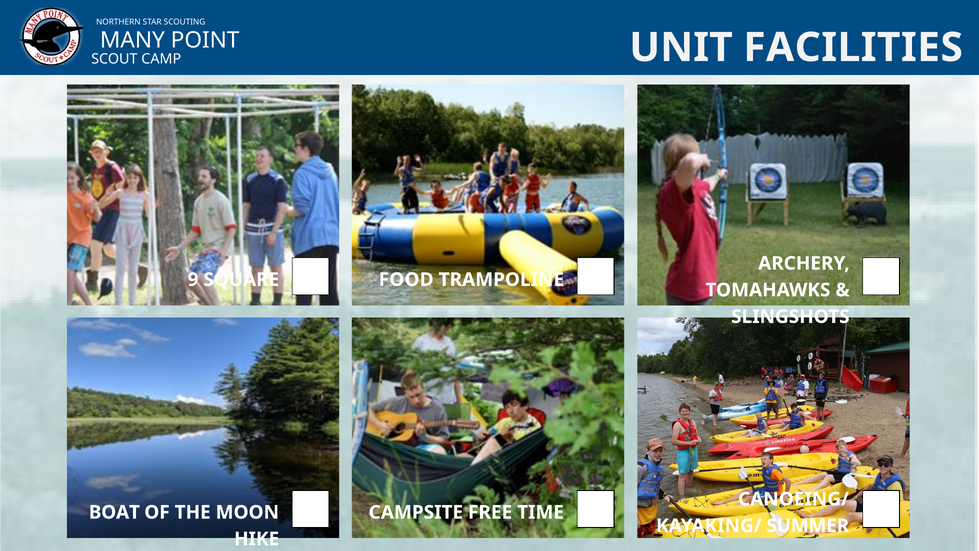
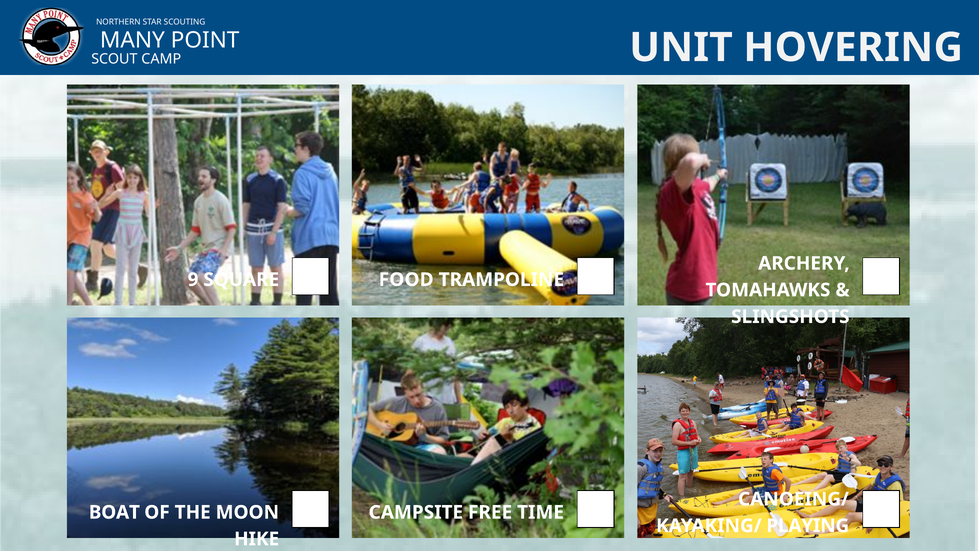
FACILITIES: FACILITIES -> HOVERING
SUMMER: SUMMER -> PLAYING
